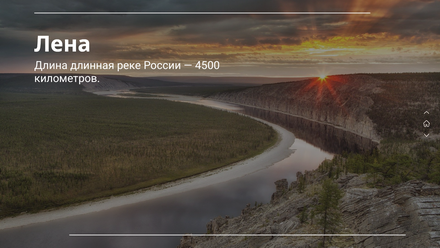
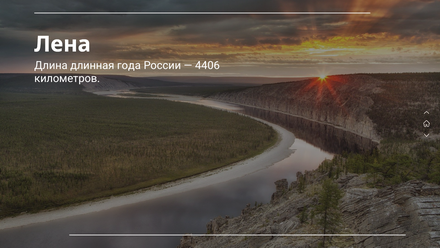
реке: реке -> года
4500: 4500 -> 4406
